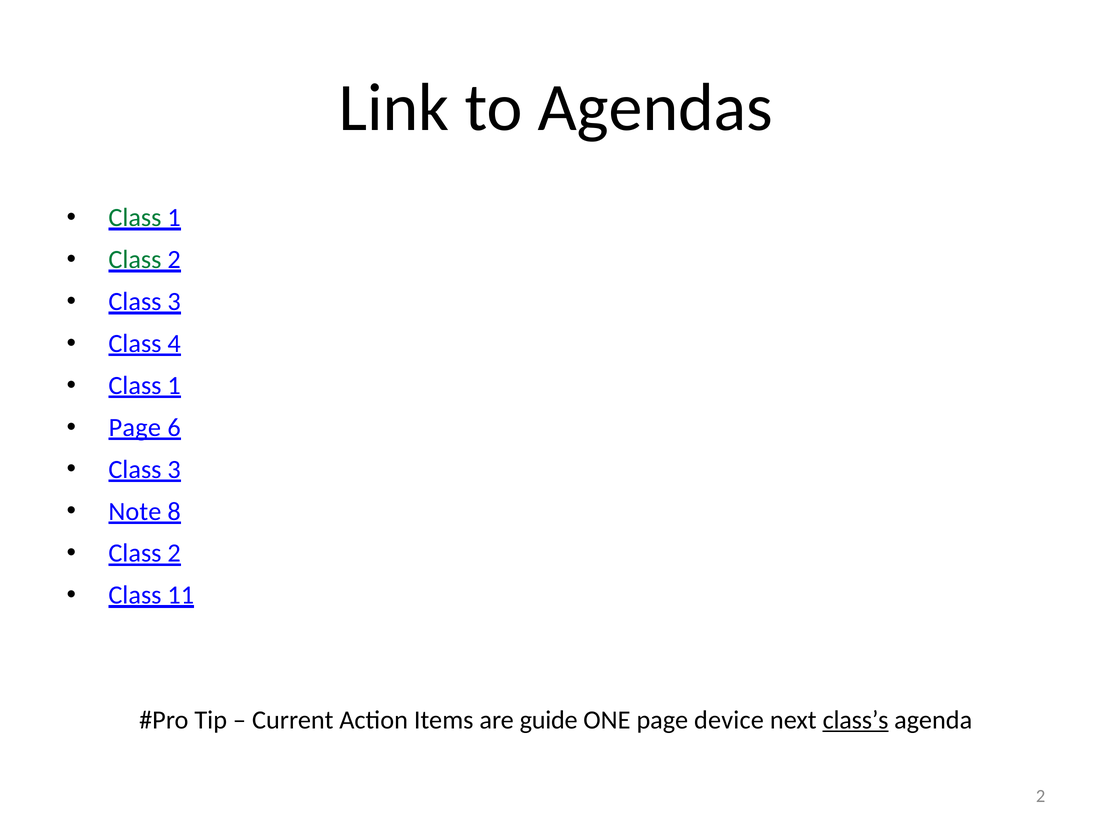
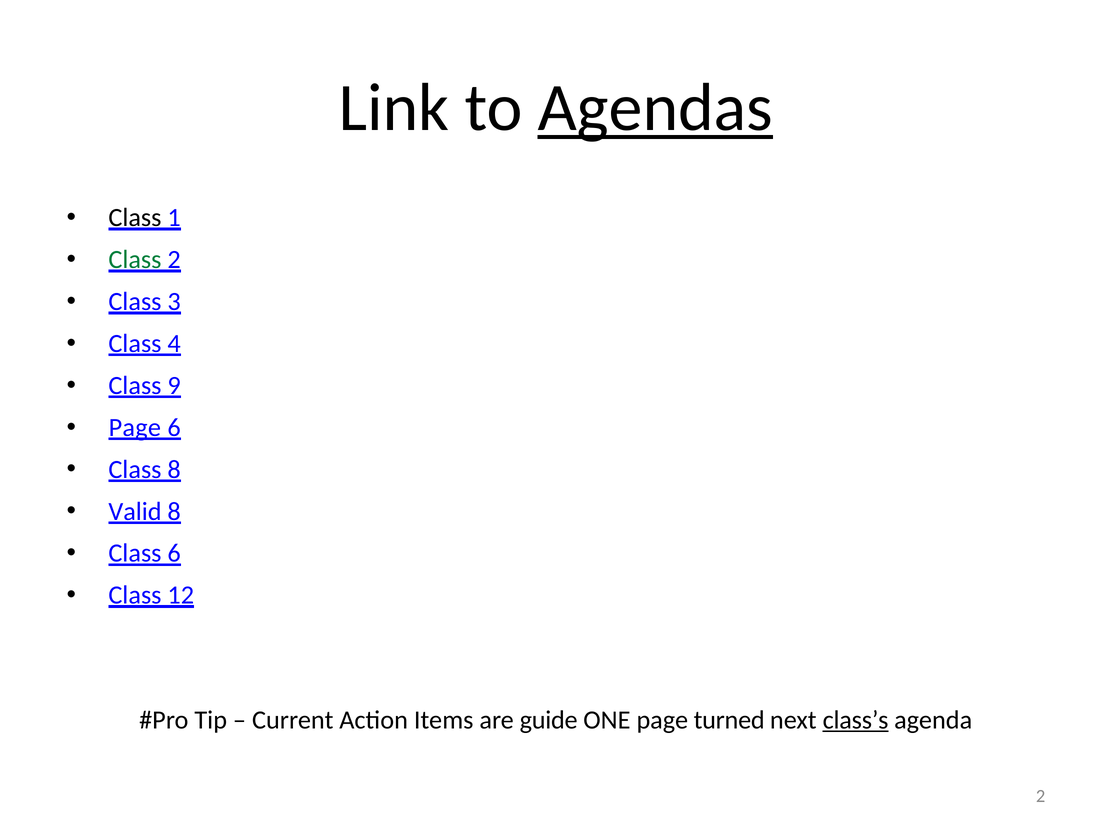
Agendas underline: none -> present
Class at (135, 218) colour: green -> black
1 at (174, 386): 1 -> 9
3 at (174, 469): 3 -> 8
Note: Note -> Valid
2 at (174, 553): 2 -> 6
11: 11 -> 12
device: device -> turned
